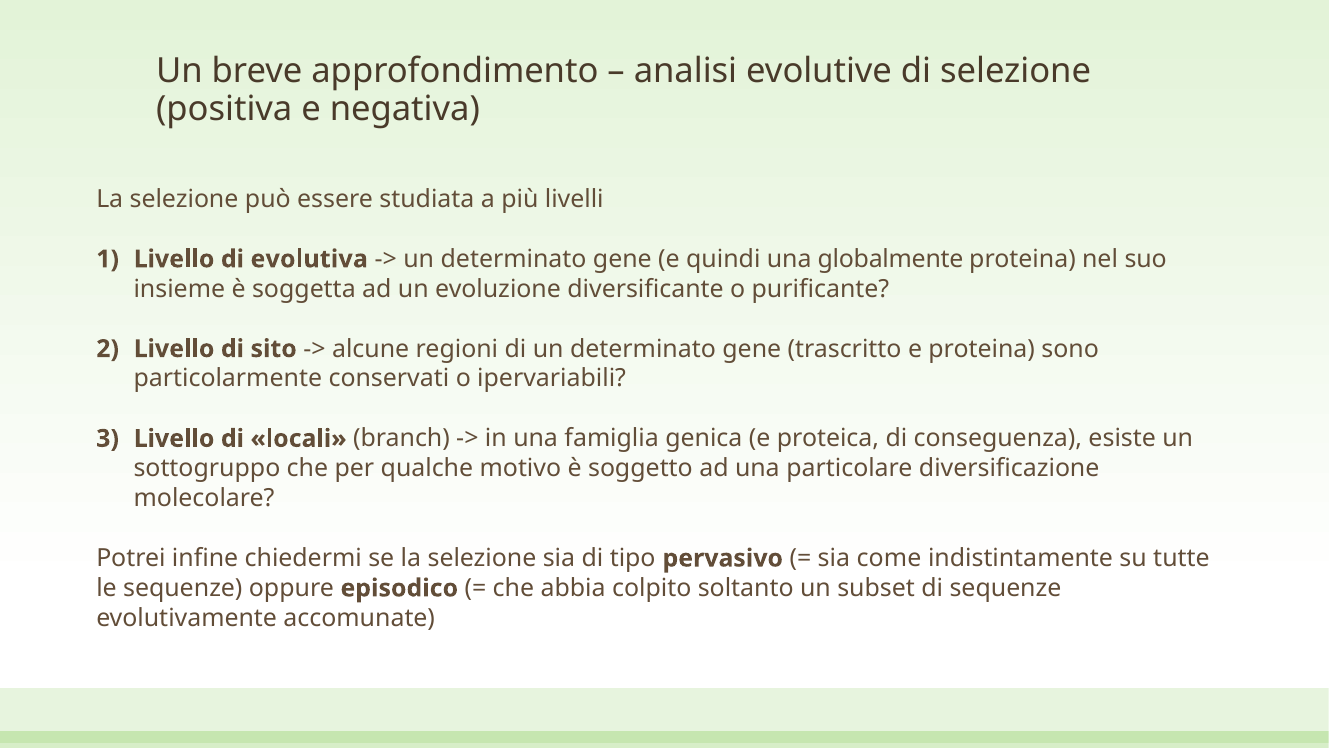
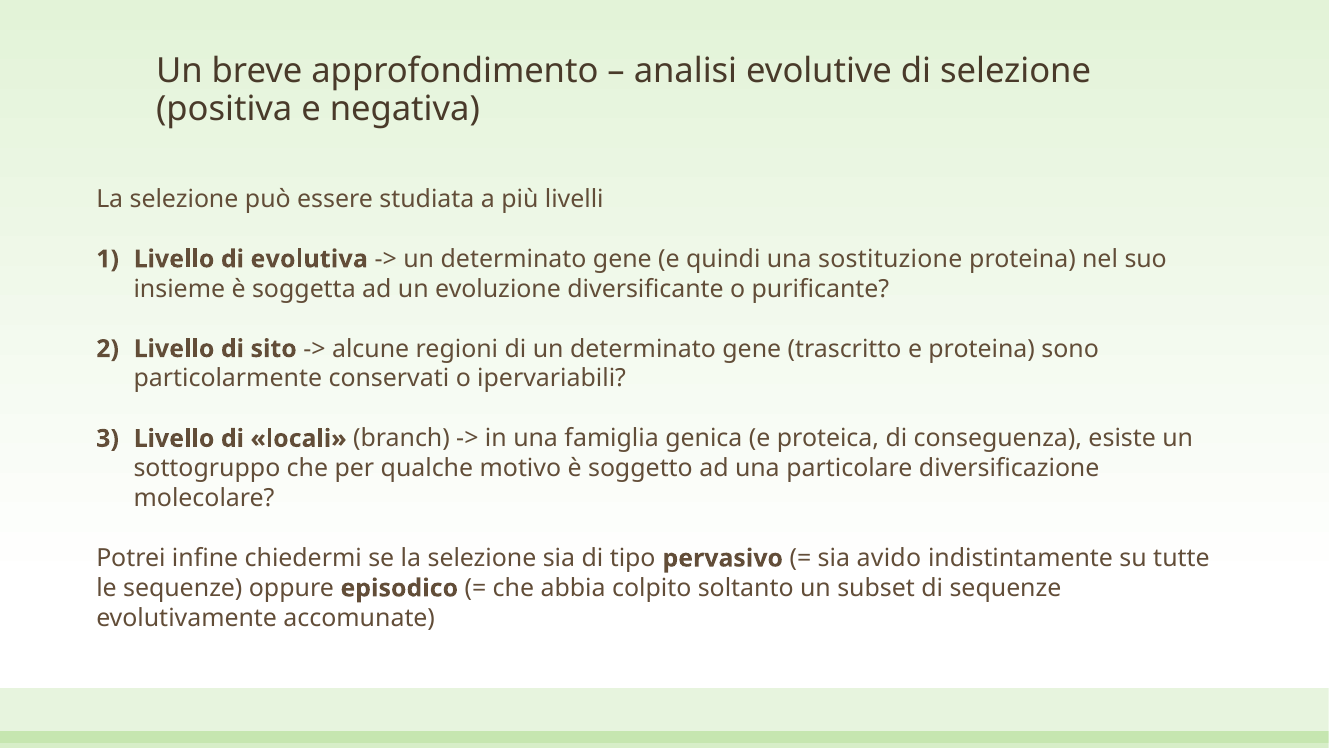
globalmente: globalmente -> sostituzione
come: come -> avido
